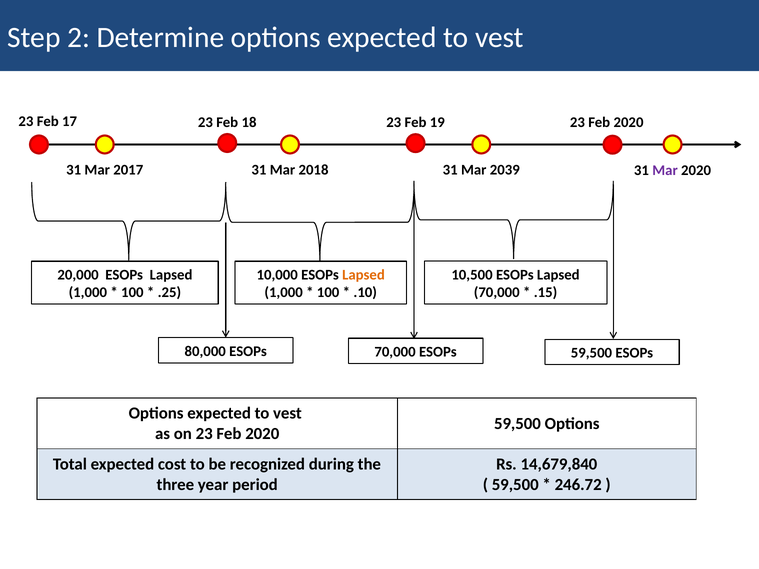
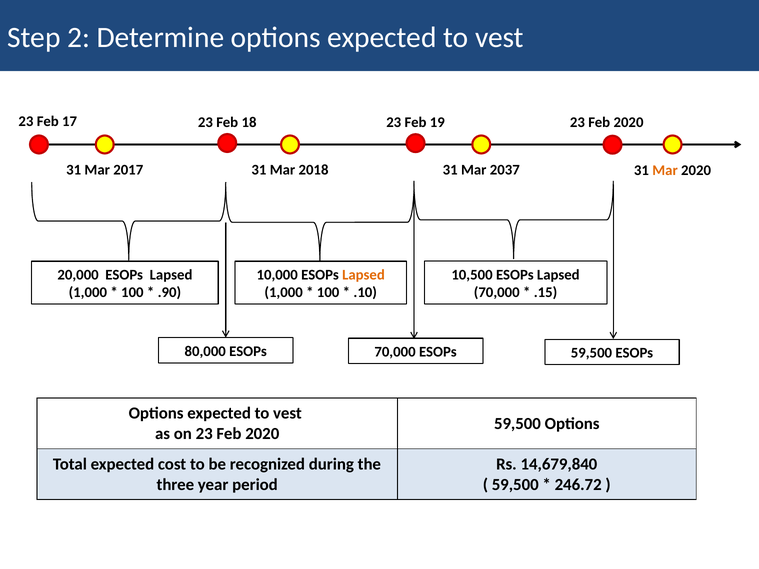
2039: 2039 -> 2037
Mar at (665, 171) colour: purple -> orange
.25: .25 -> .90
